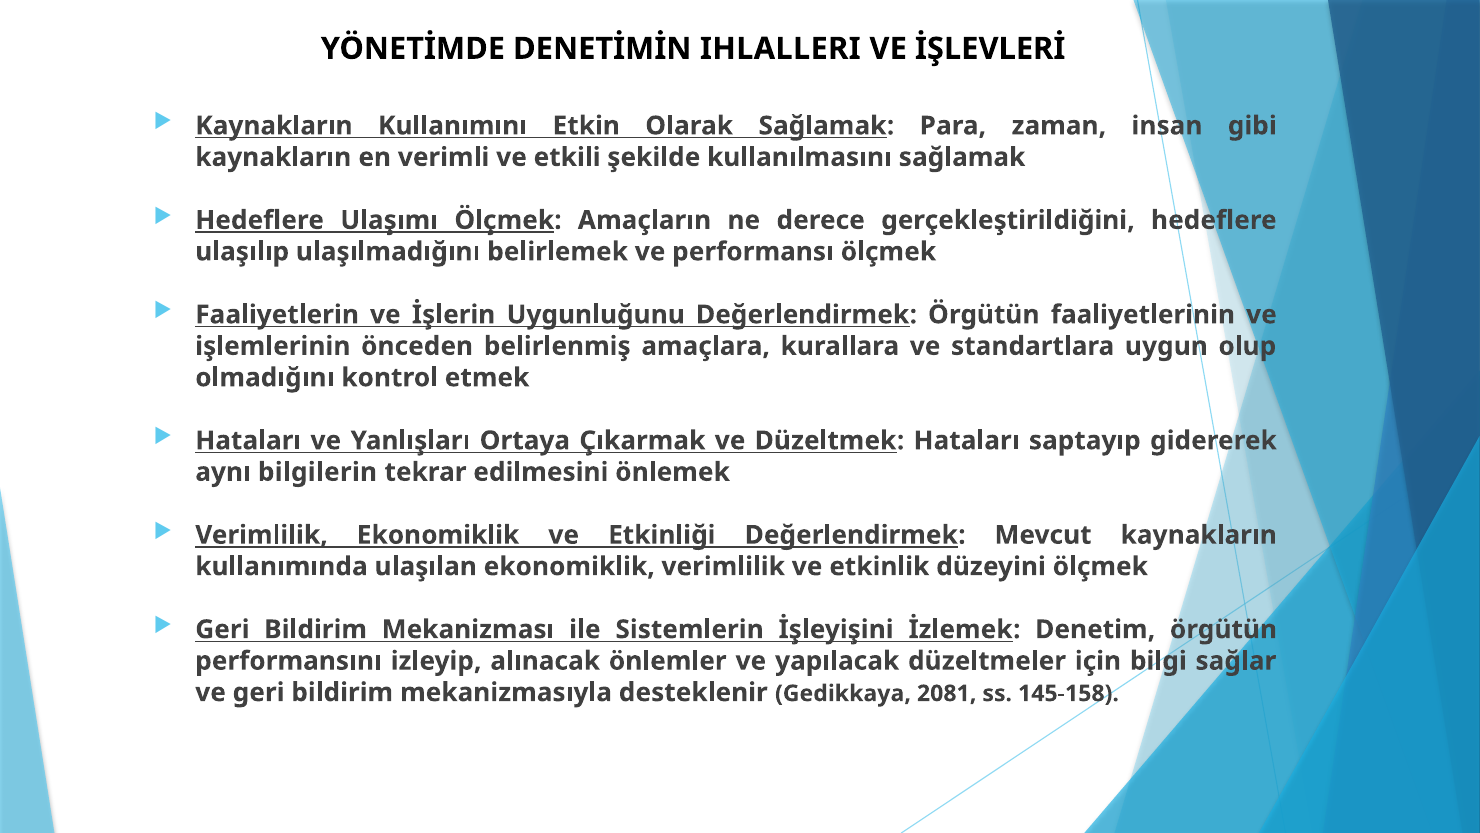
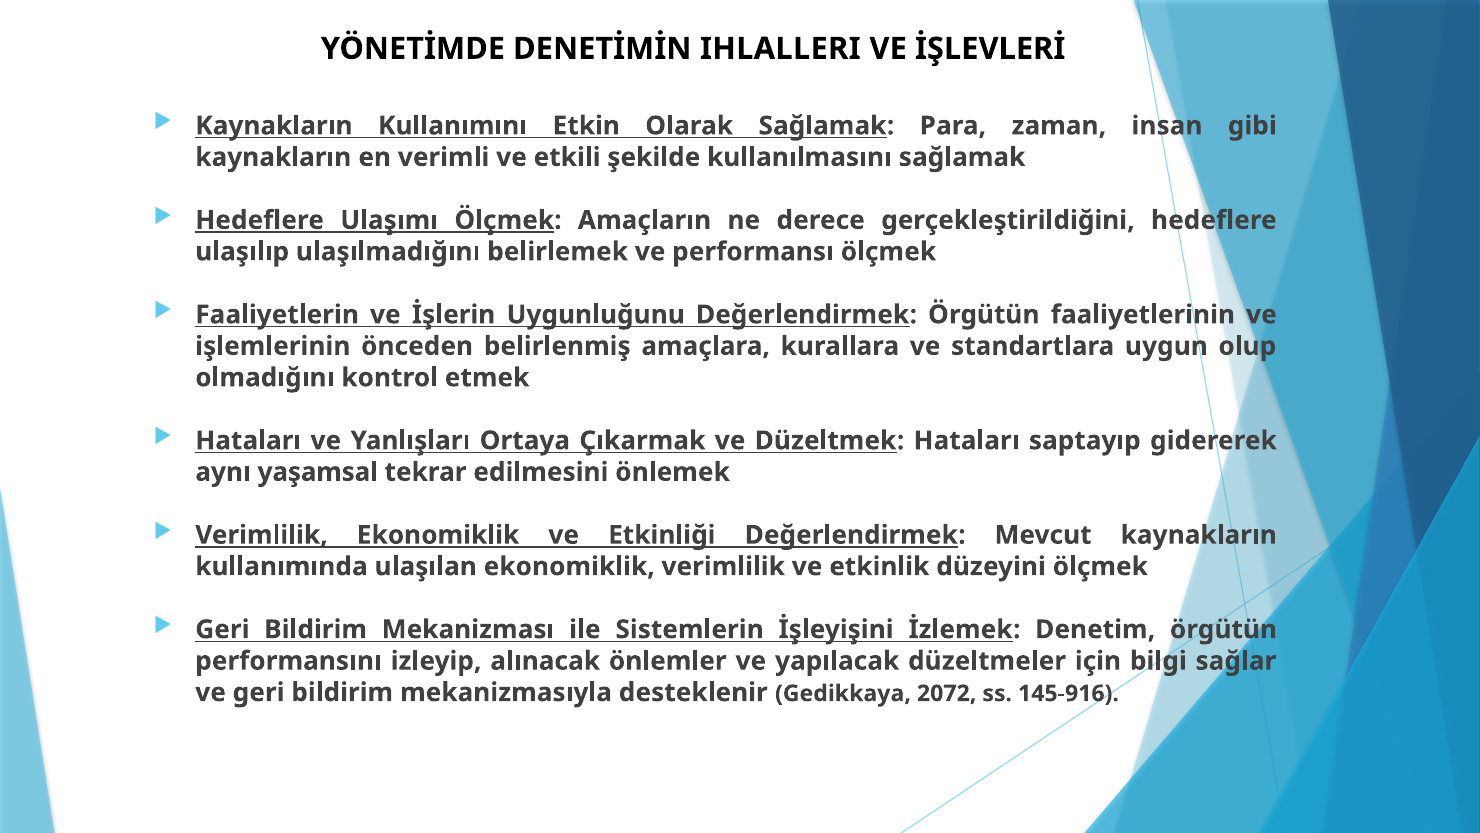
bilgilerin: bilgilerin -> yaşamsal
2081: 2081 -> 2072
145-158: 145-158 -> 145-916
